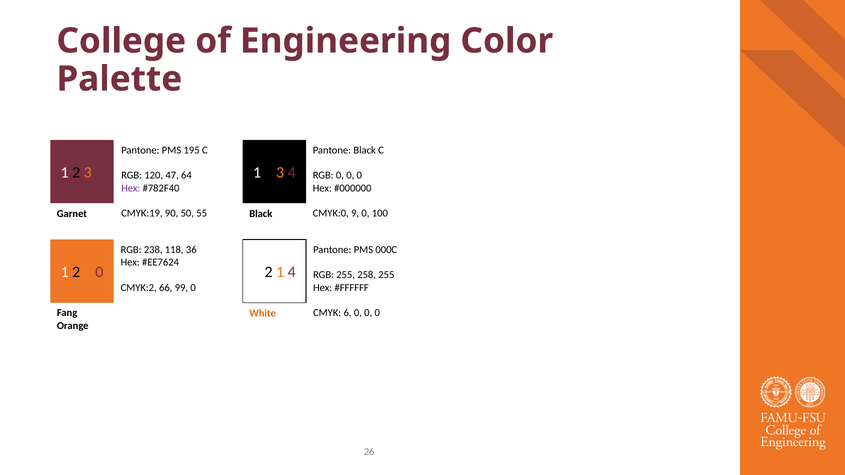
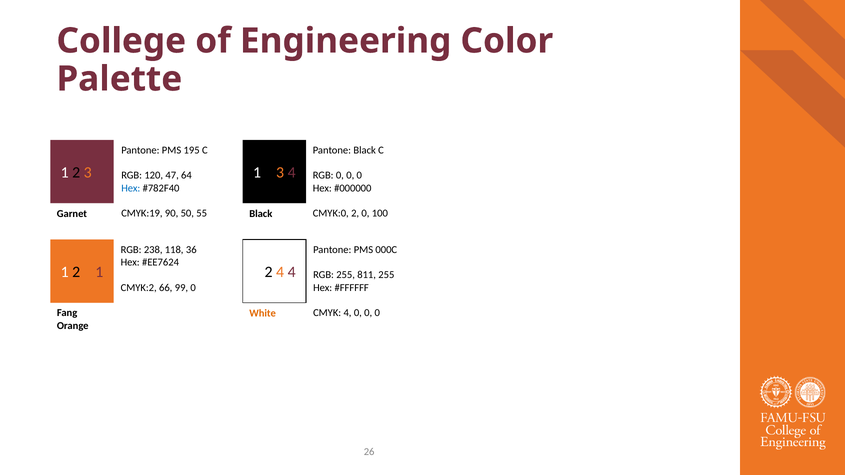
Hex at (131, 188) colour: purple -> blue
CMYK:0 9: 9 -> 2
3 0: 0 -> 1
2 1: 1 -> 4
258: 258 -> 811
CMYK 6: 6 -> 4
